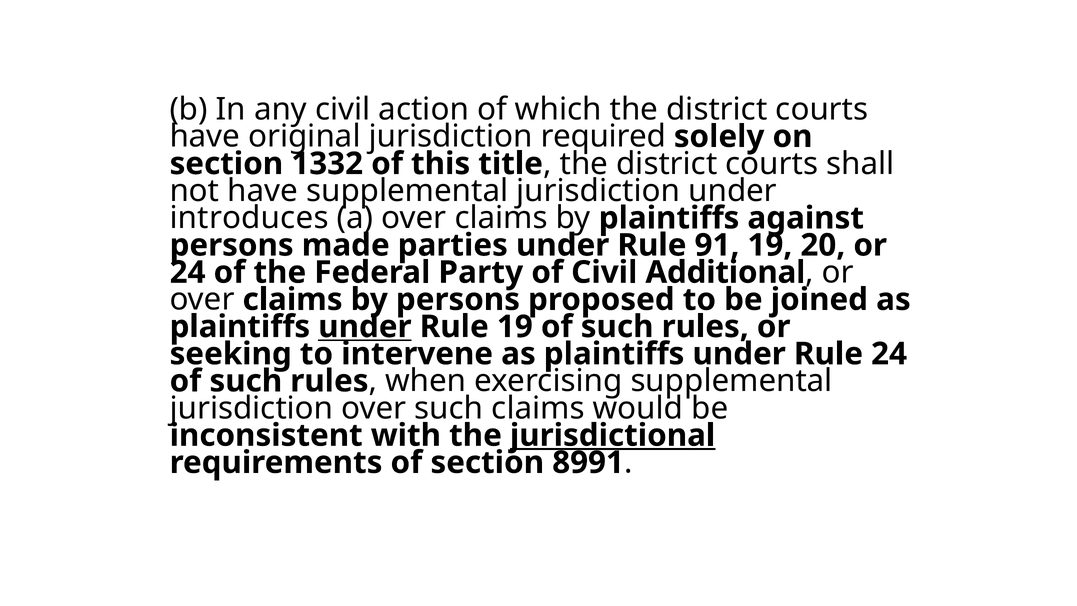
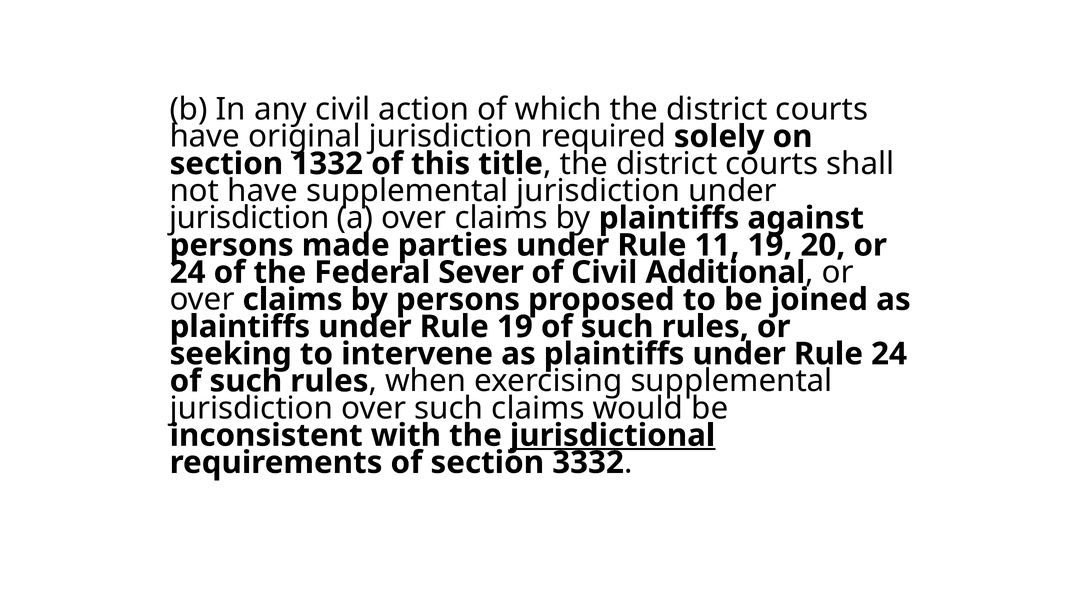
introduces at (249, 218): introduces -> jurisdiction
91: 91 -> 11
Party: Party -> Sever
under at (365, 327) underline: present -> none
8991: 8991 -> 3332
